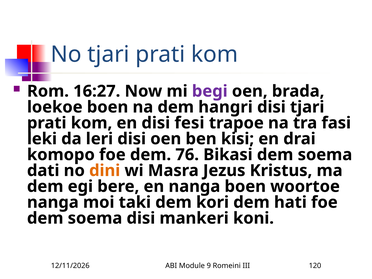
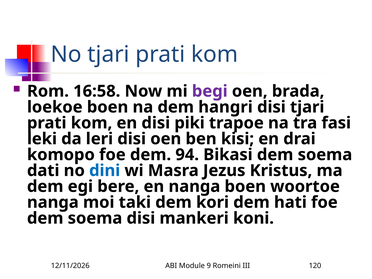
16:27: 16:27 -> 16:58
fesi: fesi -> piki
76: 76 -> 94
dini colour: orange -> blue
